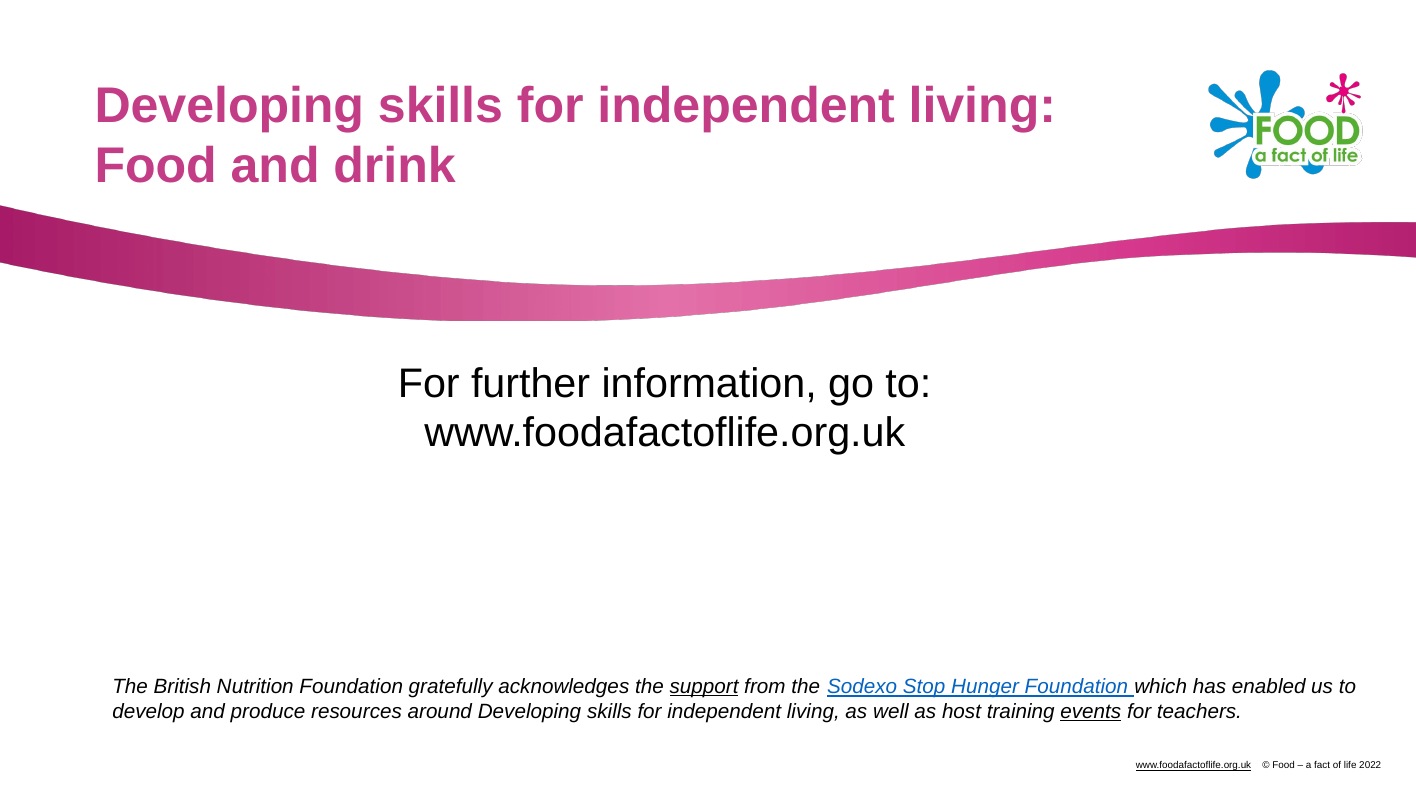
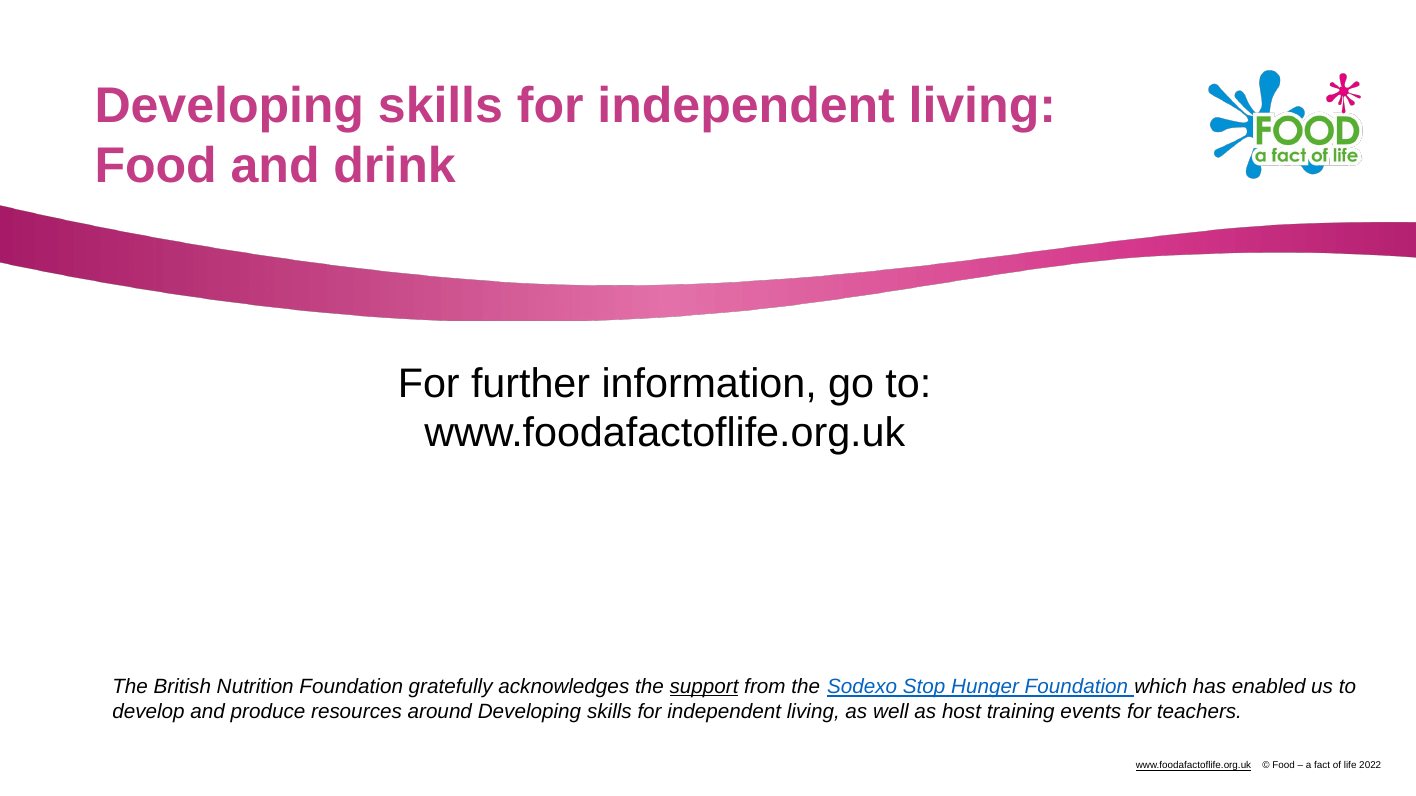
events underline: present -> none
